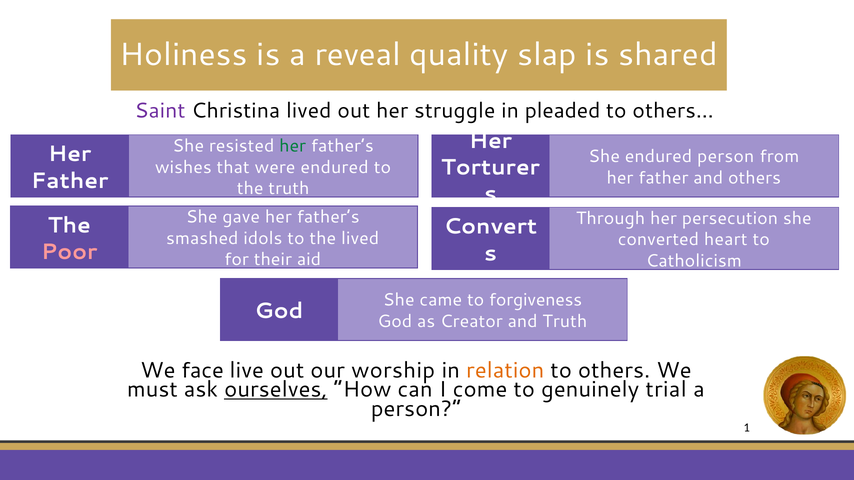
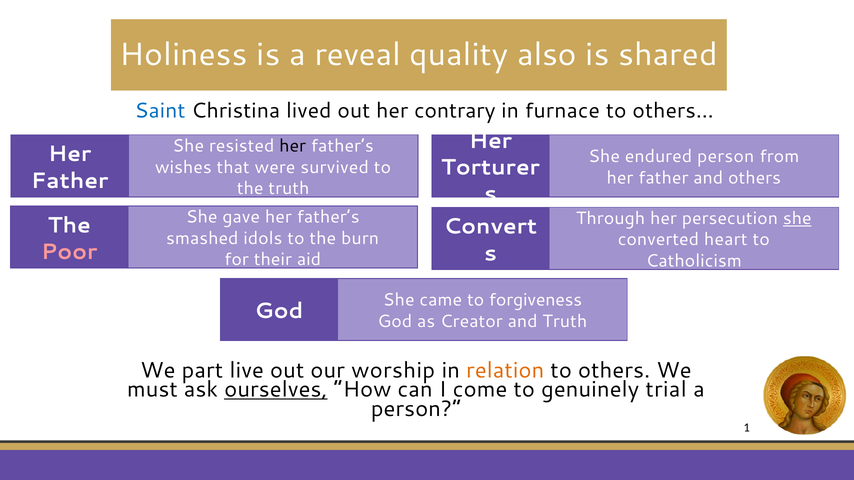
slap: slap -> also
Saint colour: purple -> blue
struggle: struggle -> contrary
pleaded: pleaded -> furnace
her at (293, 146) colour: green -> black
were endured: endured -> survived
she at (797, 218) underline: none -> present
the lived: lived -> burn
face: face -> part
